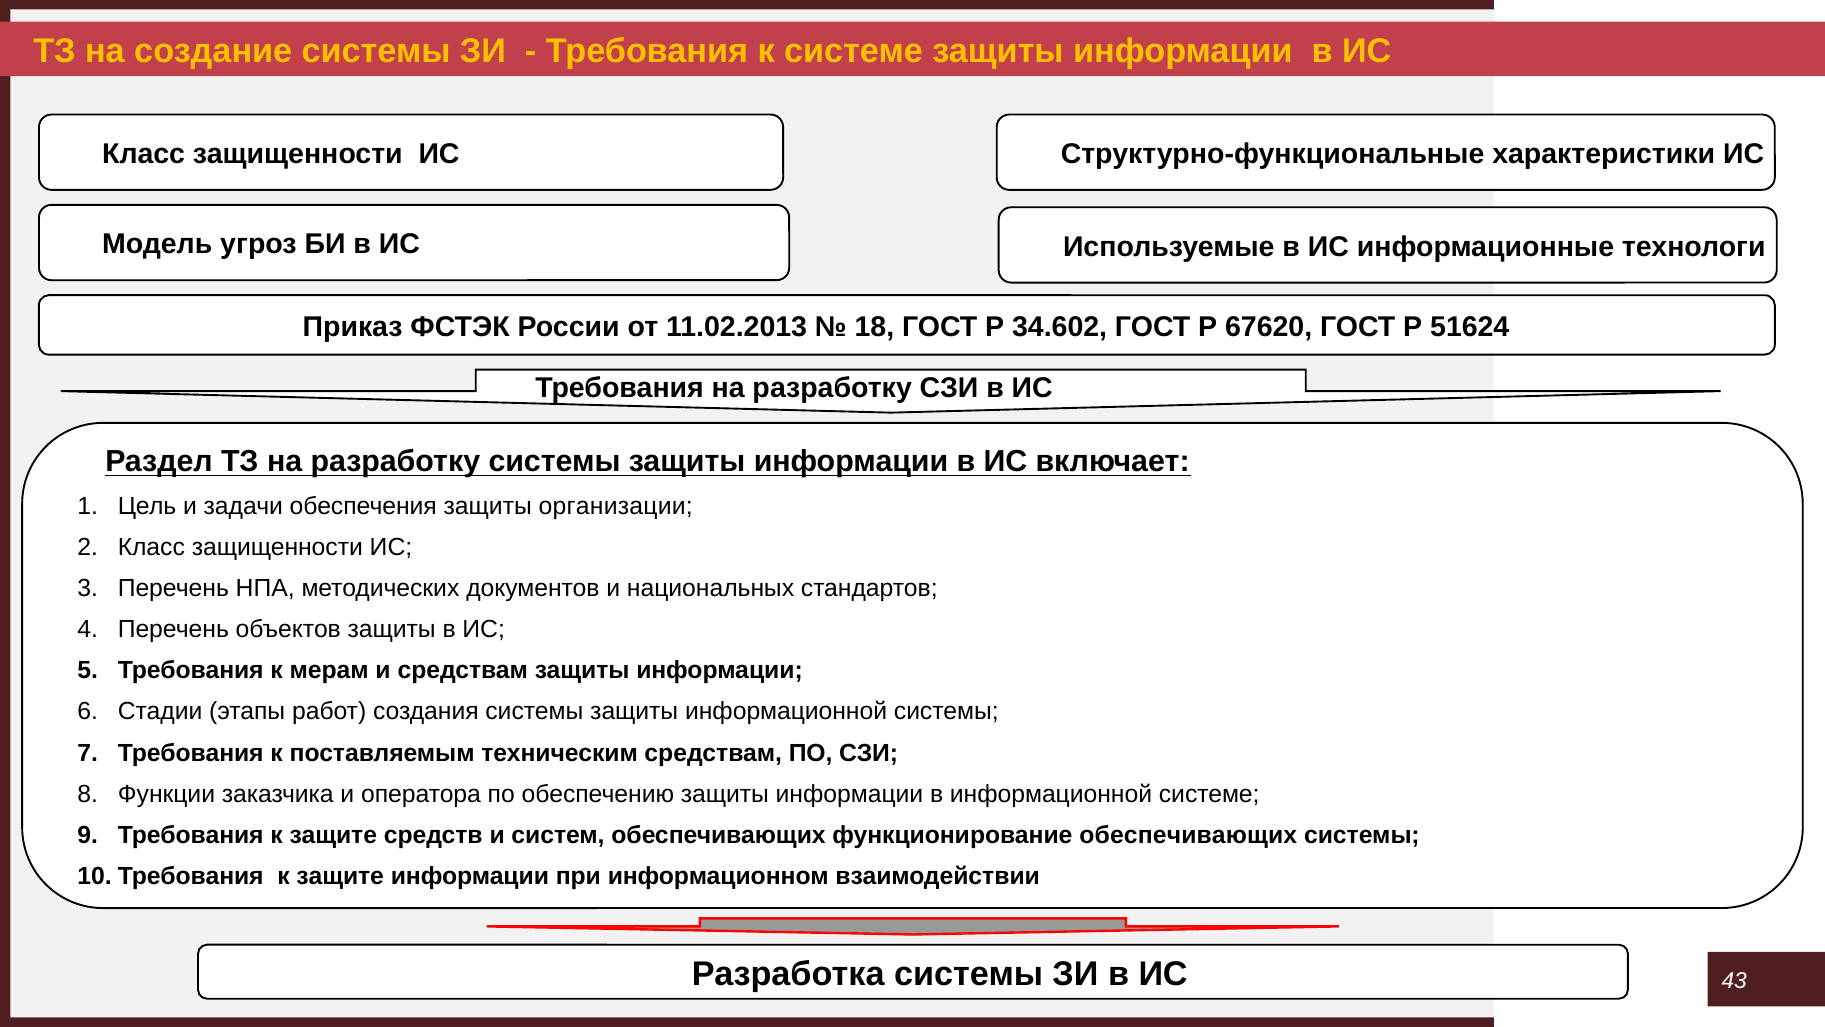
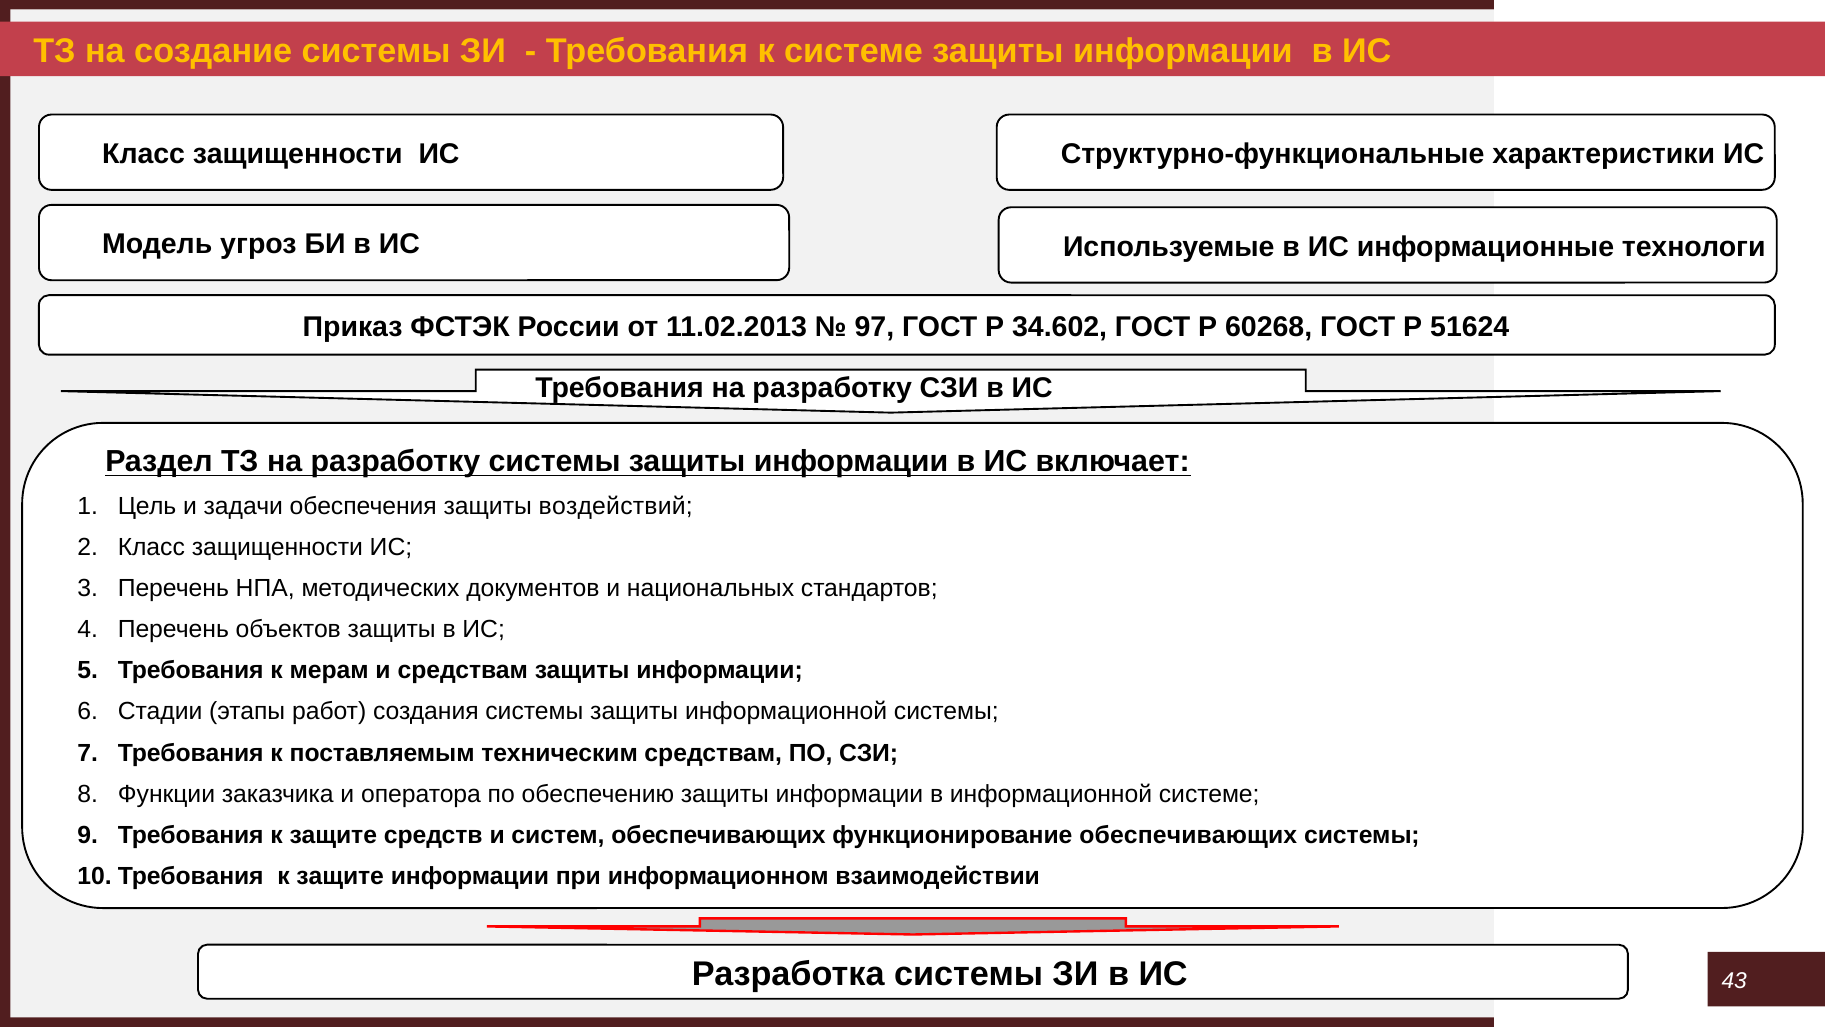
18: 18 -> 97
67620: 67620 -> 60268
организации: организации -> воздействий
